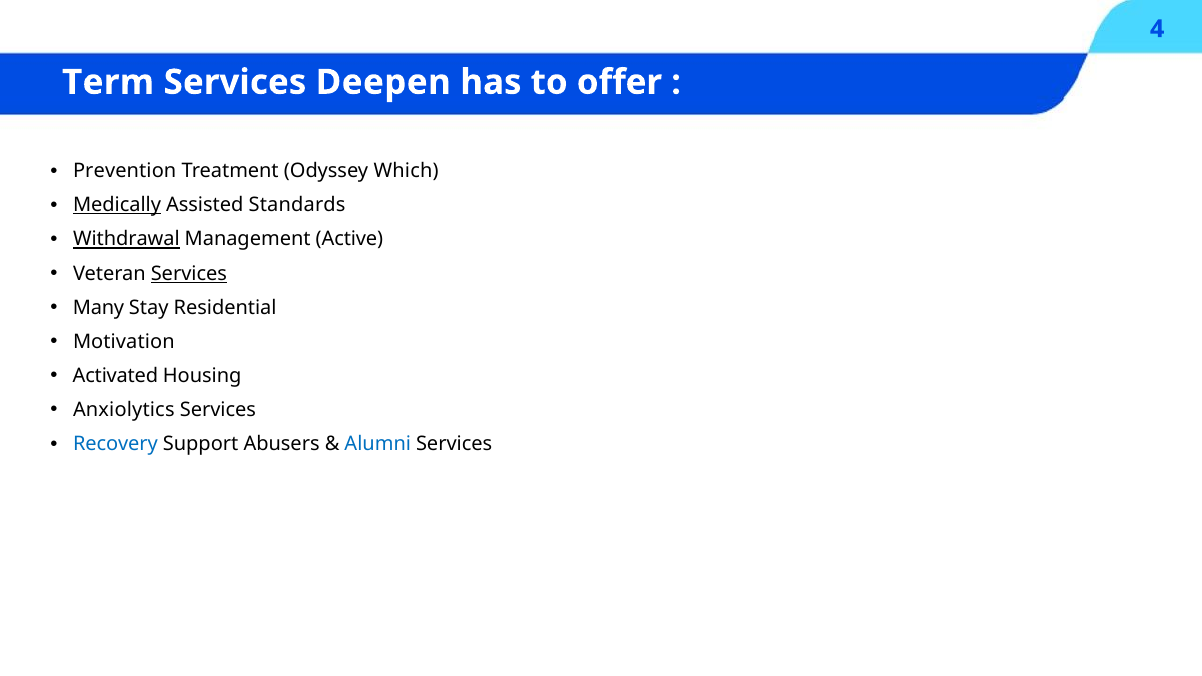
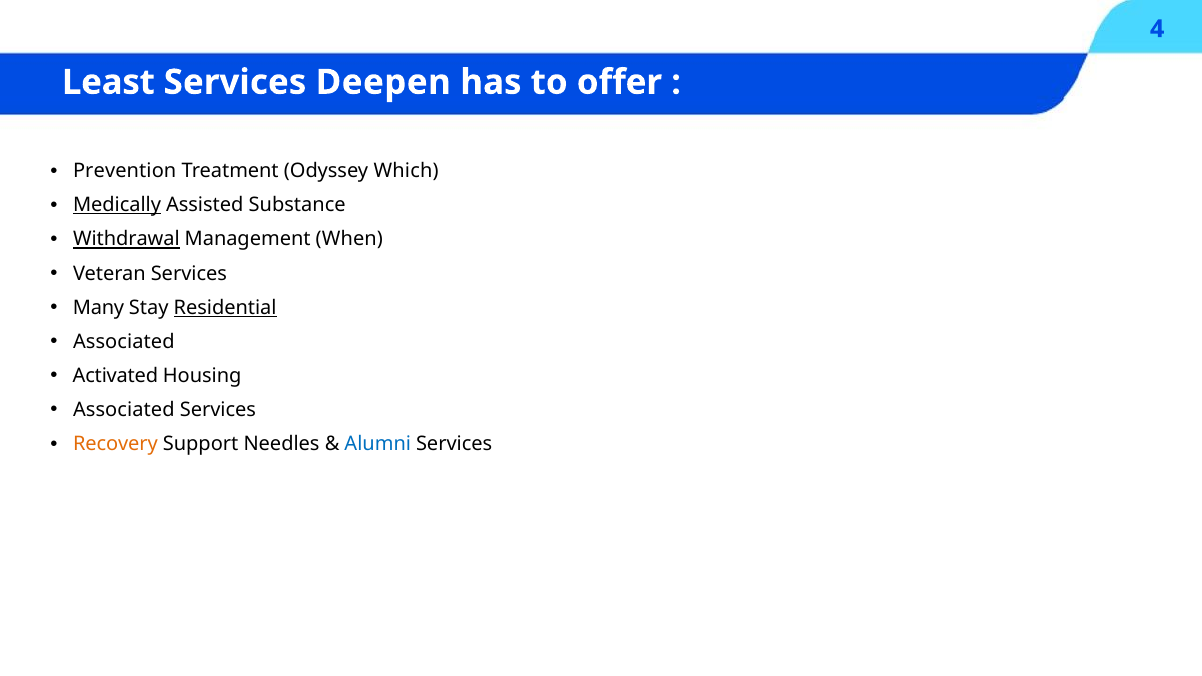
Term: Term -> Least
Standards: Standards -> Substance
Active: Active -> When
Services at (189, 274) underline: present -> none
Residential underline: none -> present
Motivation at (124, 342): Motivation -> Associated
Anxiolytics at (124, 410): Anxiolytics -> Associated
Recovery colour: blue -> orange
Abusers: Abusers -> Needles
